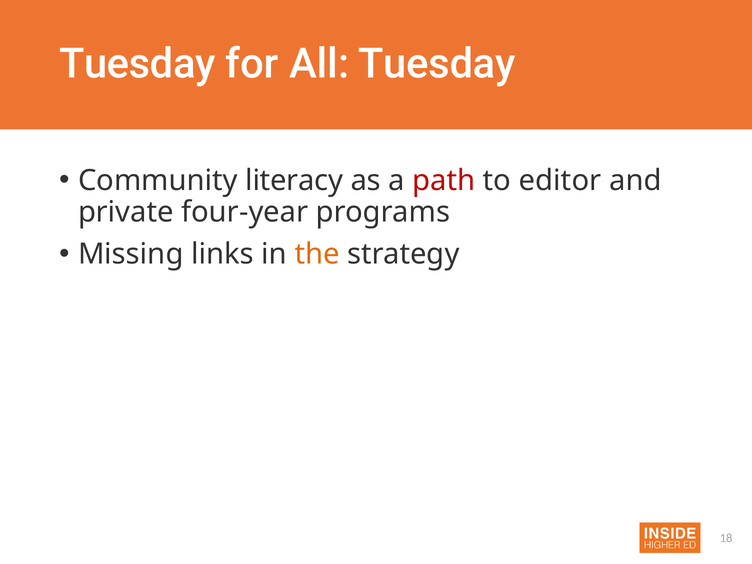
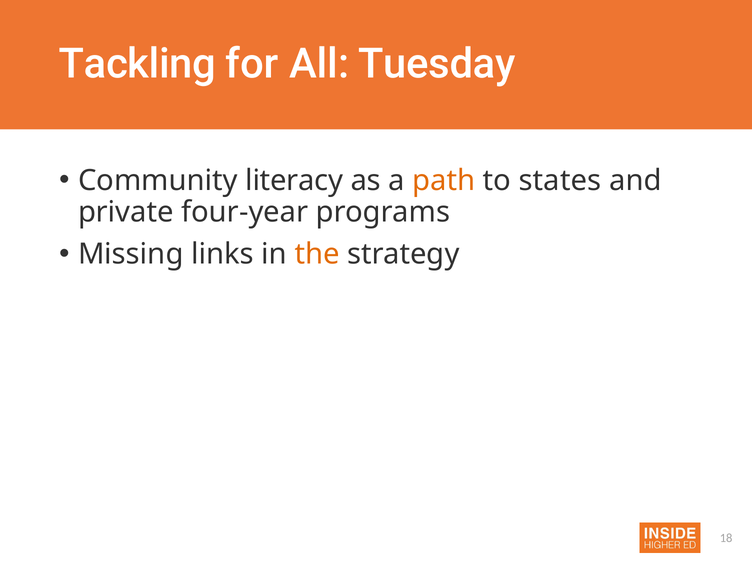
Tuesday at (137, 64): Tuesday -> Tackling
path colour: red -> orange
editor: editor -> states
